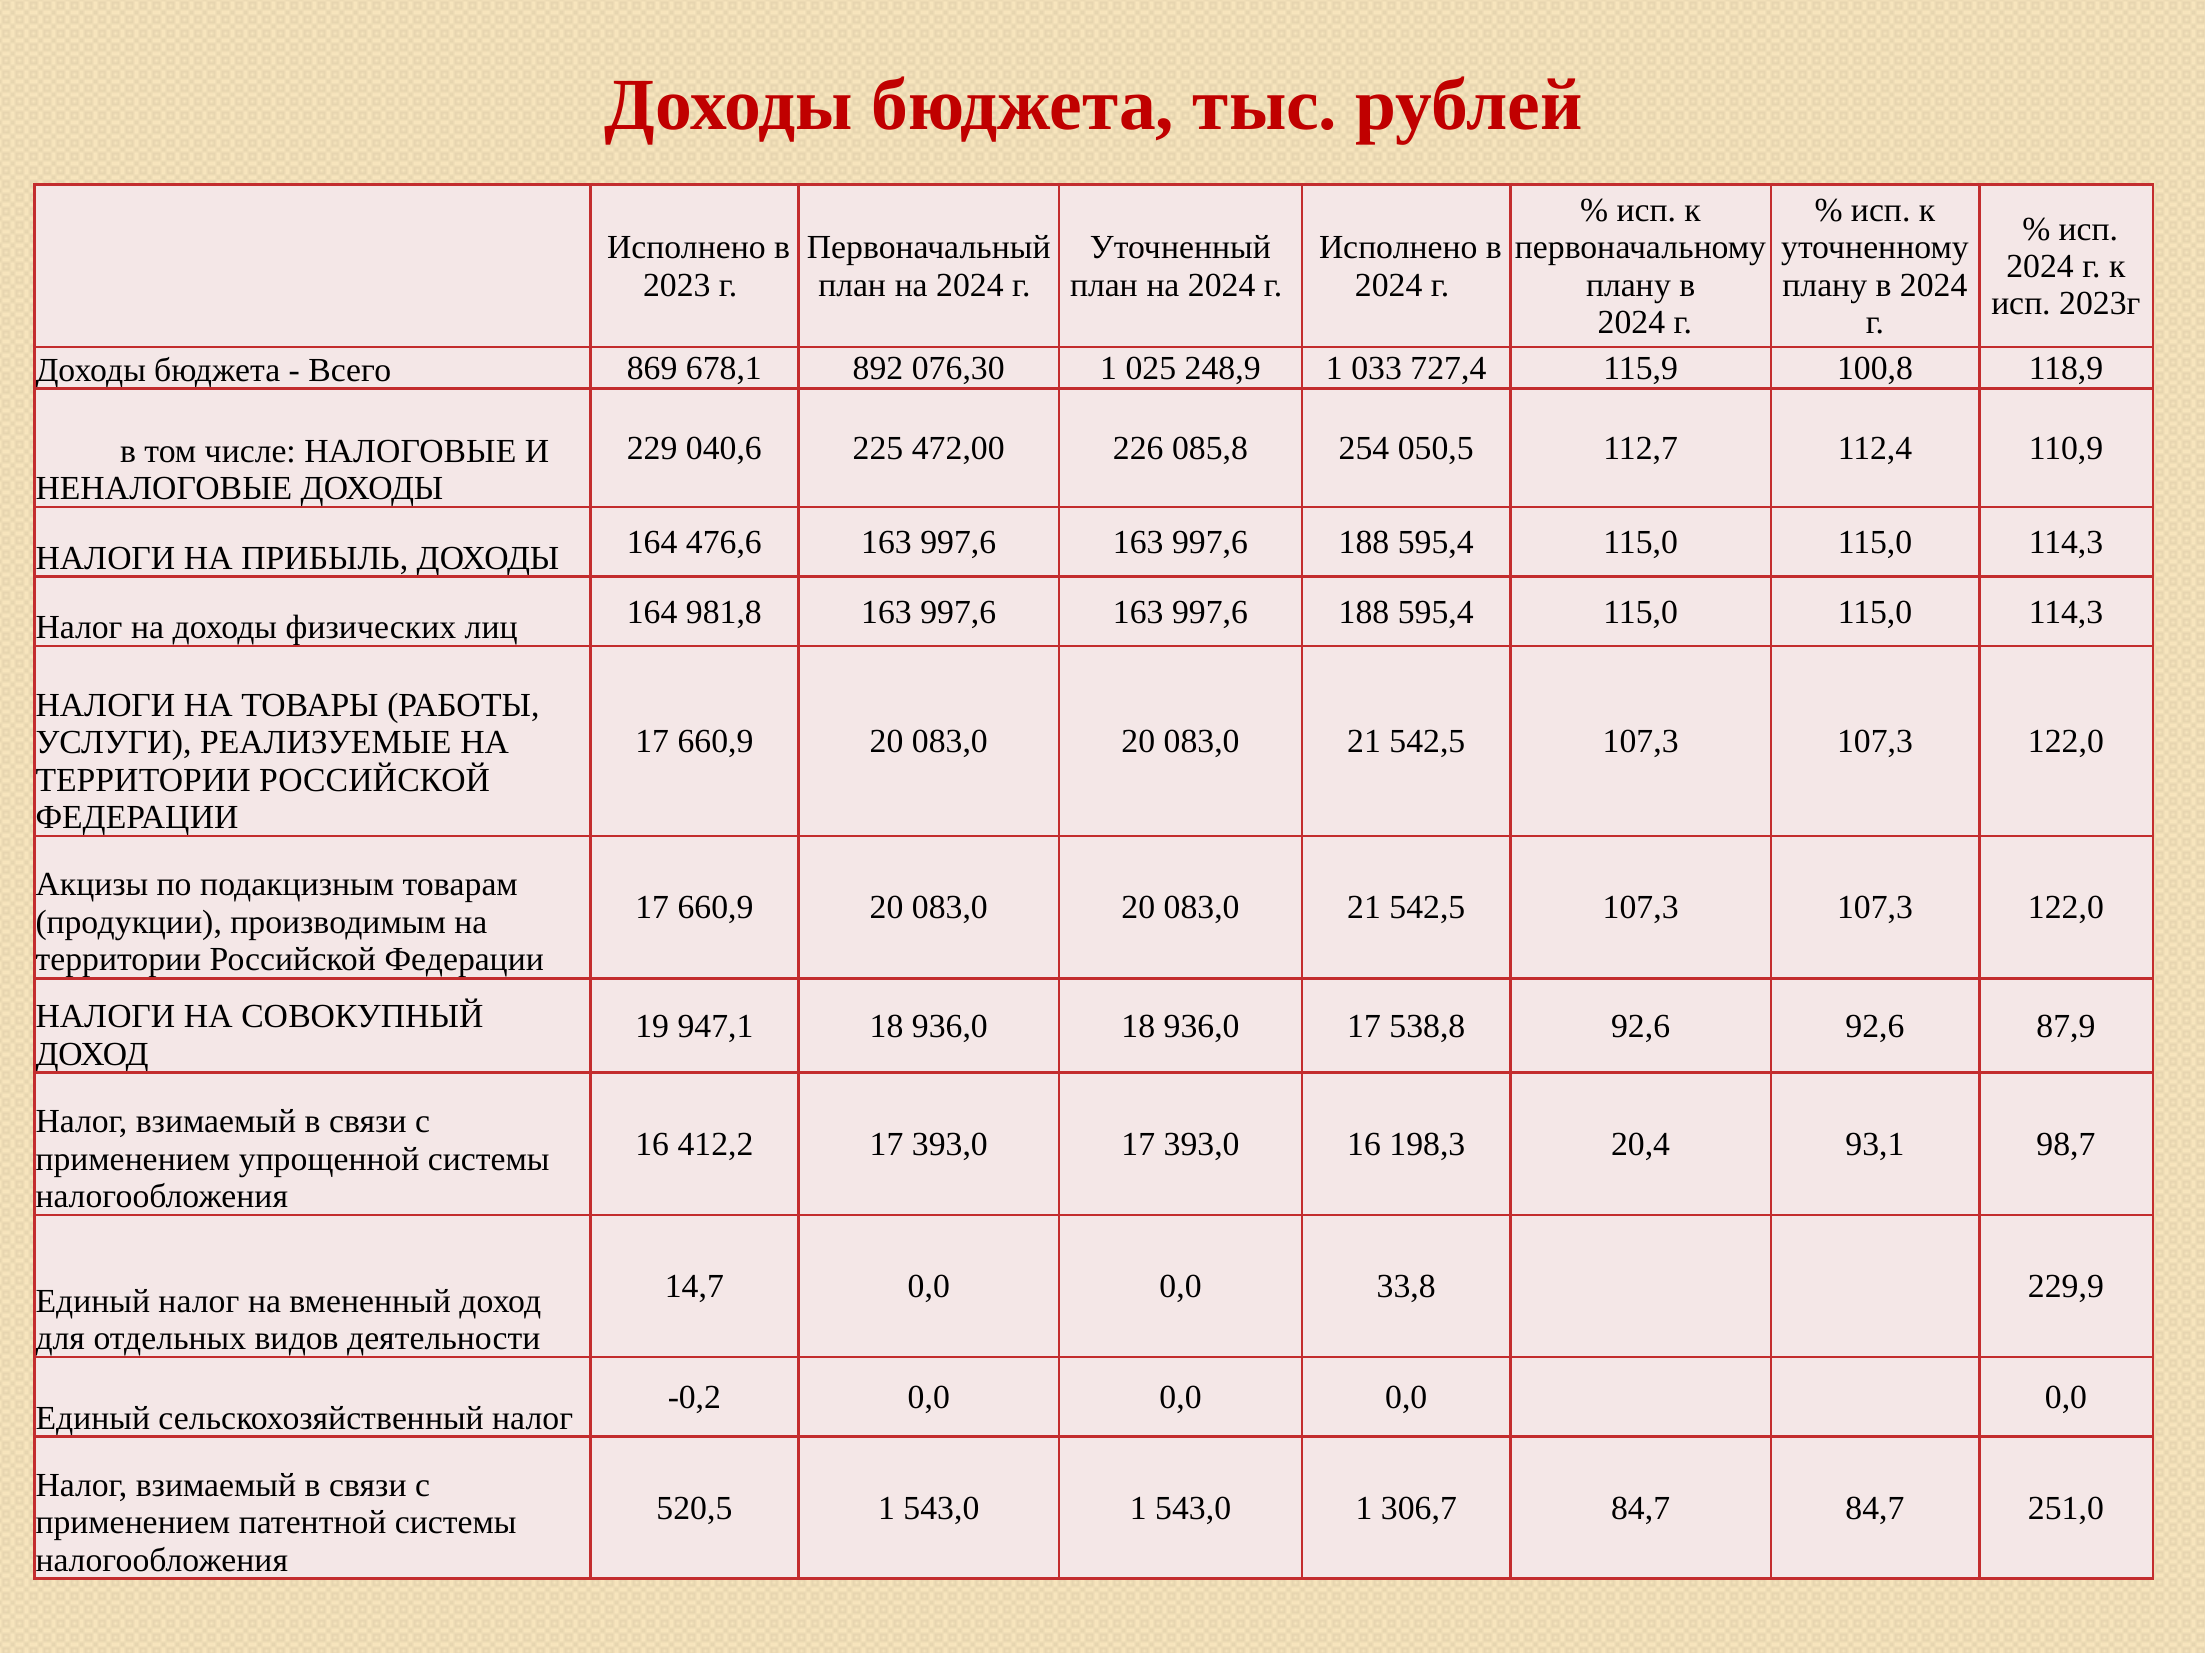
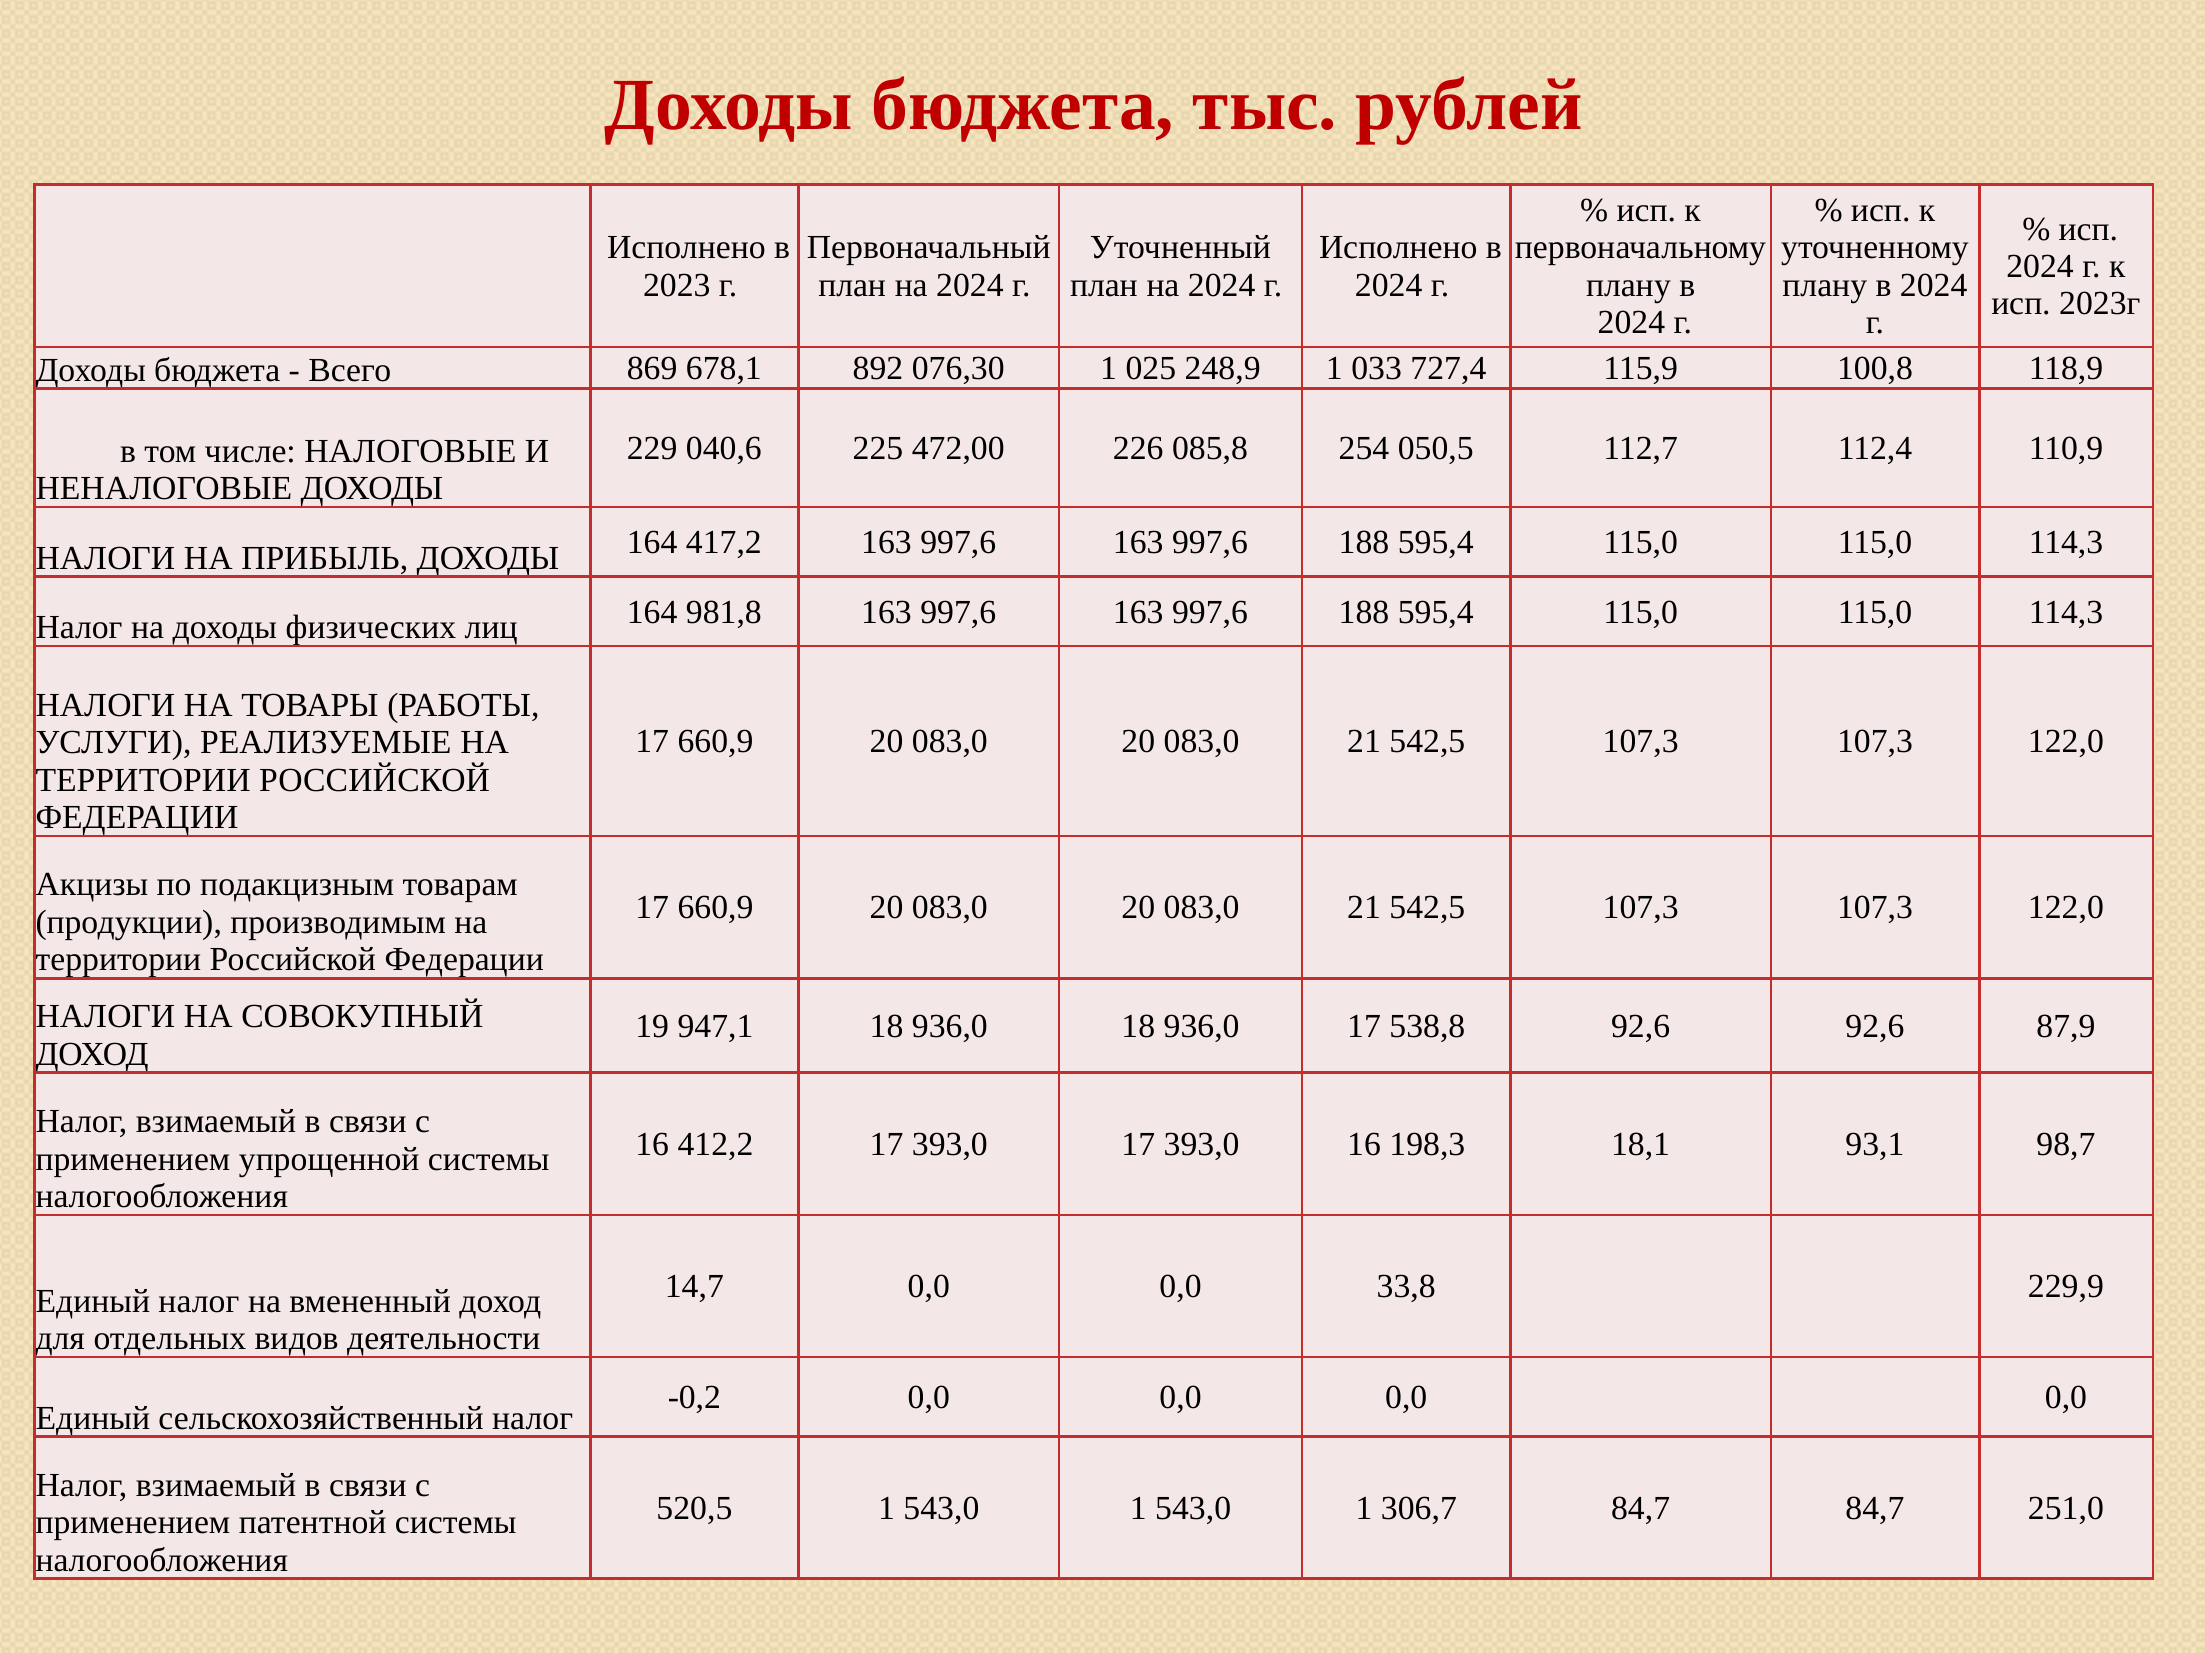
476,6: 476,6 -> 417,2
20,4: 20,4 -> 18,1
